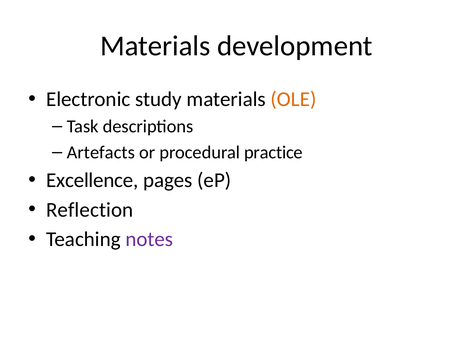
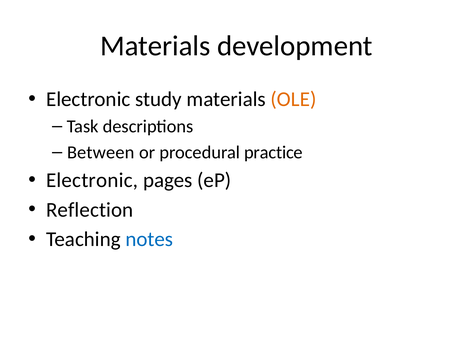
Artefacts: Artefacts -> Between
Excellence at (92, 180): Excellence -> Electronic
notes colour: purple -> blue
